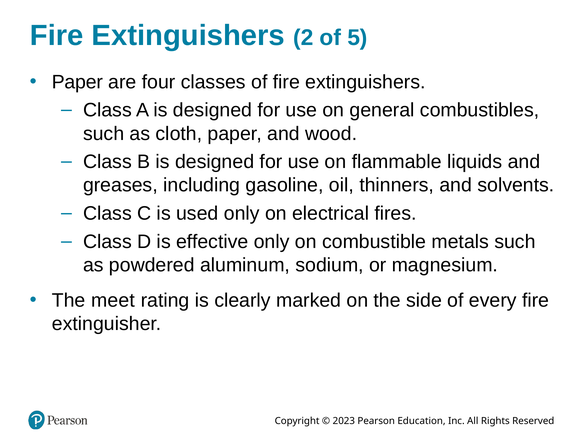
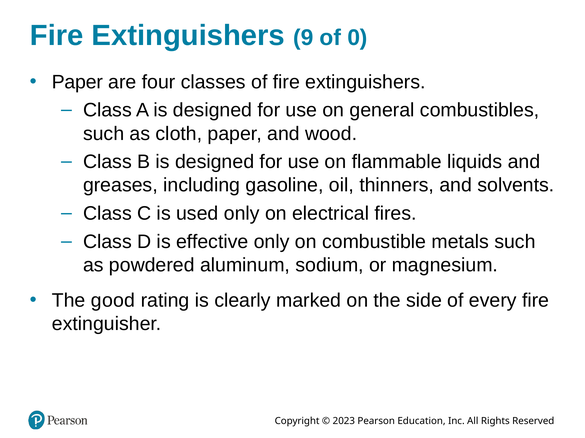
2: 2 -> 9
5: 5 -> 0
meet: meet -> good
